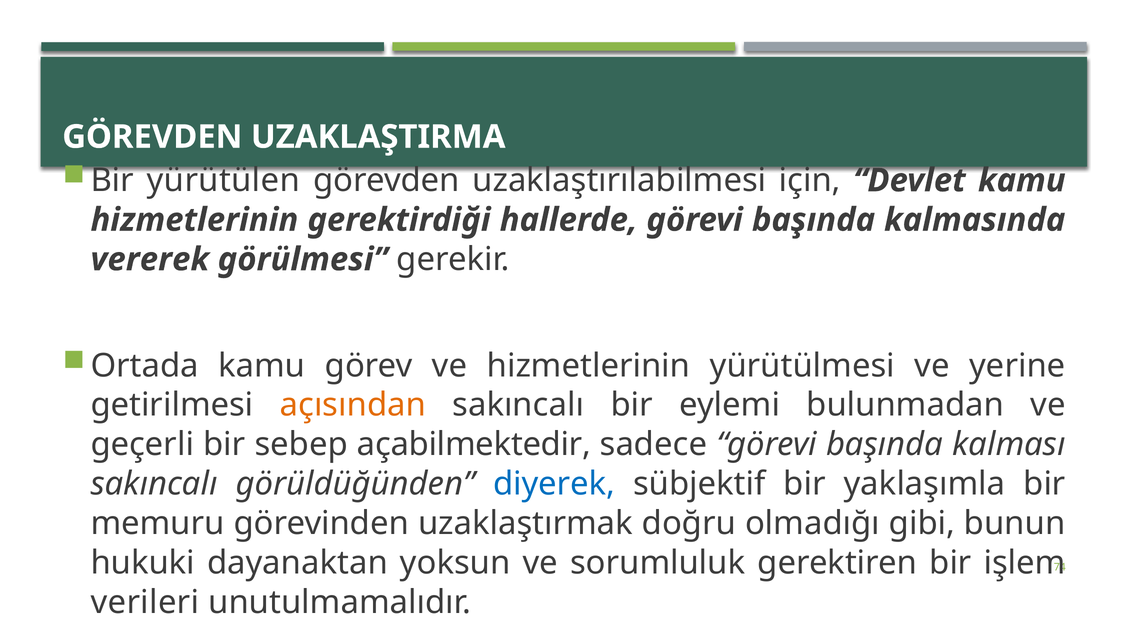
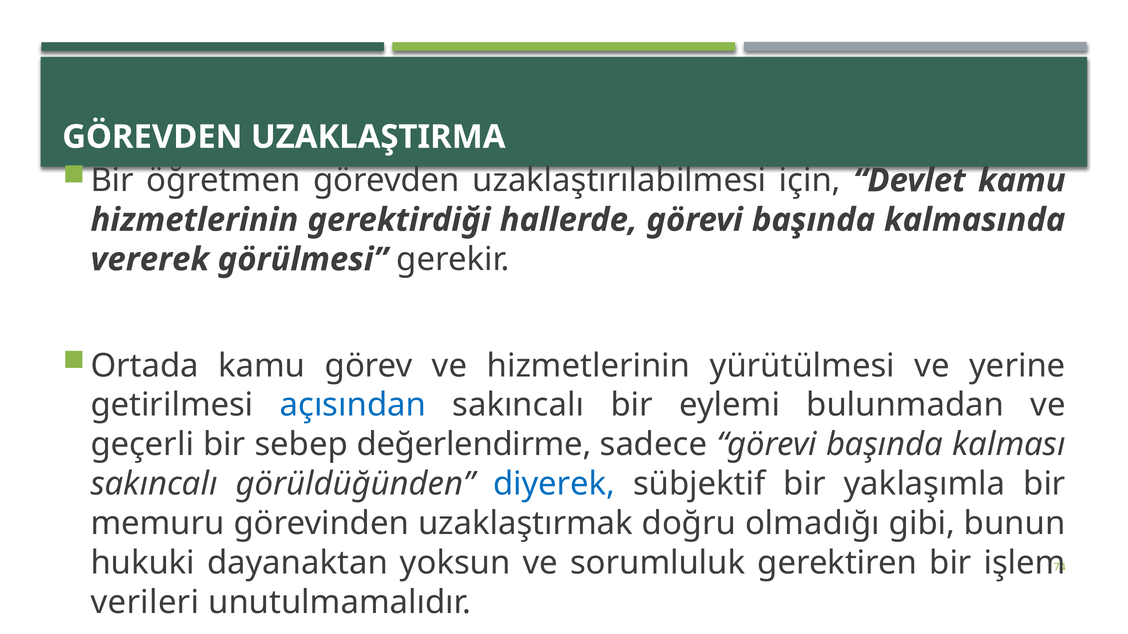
yürütülen: yürütülen -> öğretmen
açısından colour: orange -> blue
açabilmektedir: açabilmektedir -> değerlendirme
